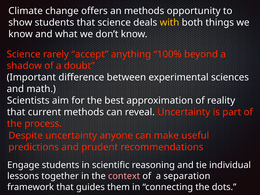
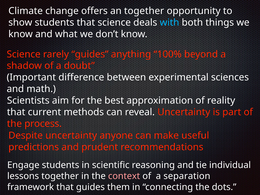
an methods: methods -> together
with colour: yellow -> light blue
rarely accept: accept -> guides
